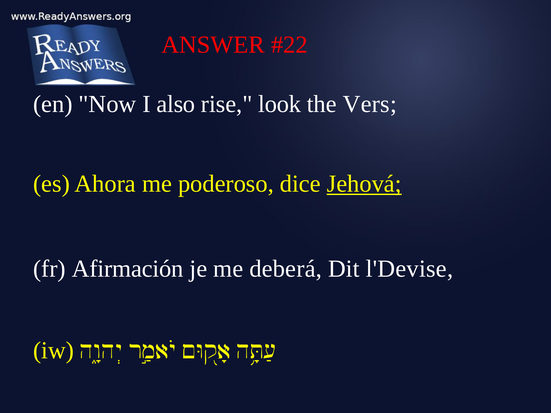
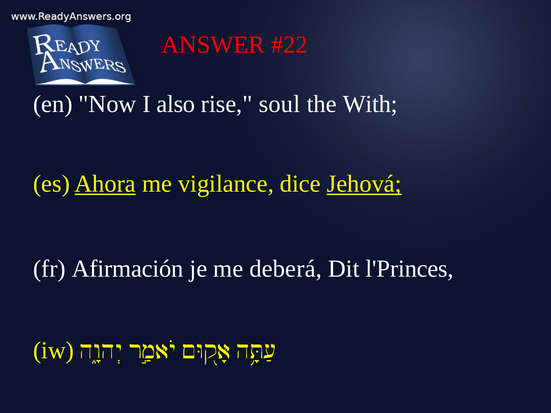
look: look -> soul
Vers: Vers -> With
Ahora underline: none -> present
poderoso: poderoso -> vigilance
l'Devise: l'Devise -> l'Princes
